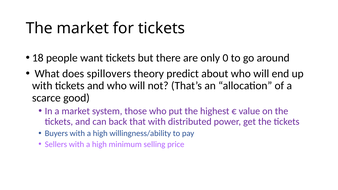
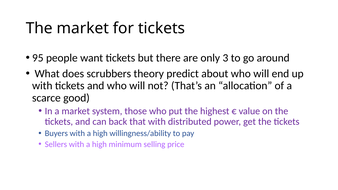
18: 18 -> 95
0: 0 -> 3
spillovers: spillovers -> scrubbers
